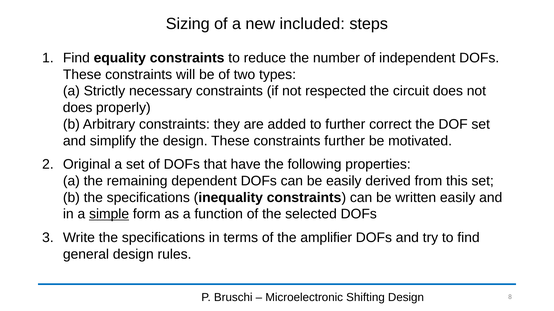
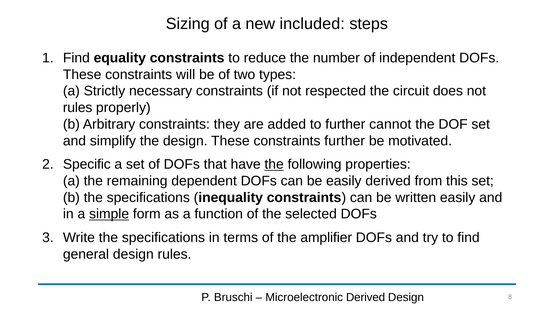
does at (78, 108): does -> rules
correct: correct -> cannot
Original: Original -> Specific
the at (274, 165) underline: none -> present
Microelectronic Shifting: Shifting -> Derived
